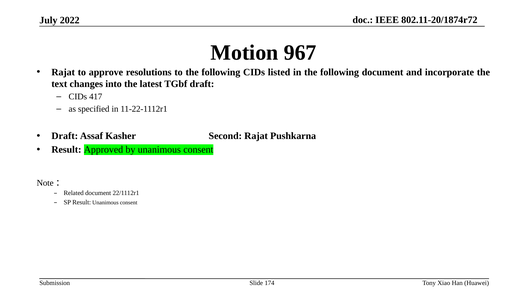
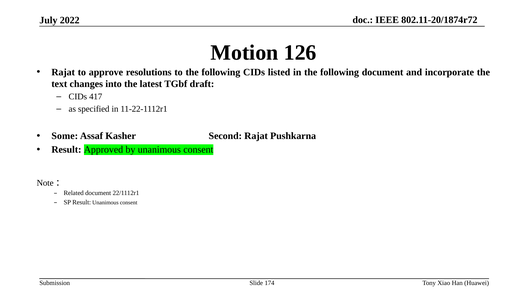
967: 967 -> 126
Draft at (65, 136): Draft -> Some
